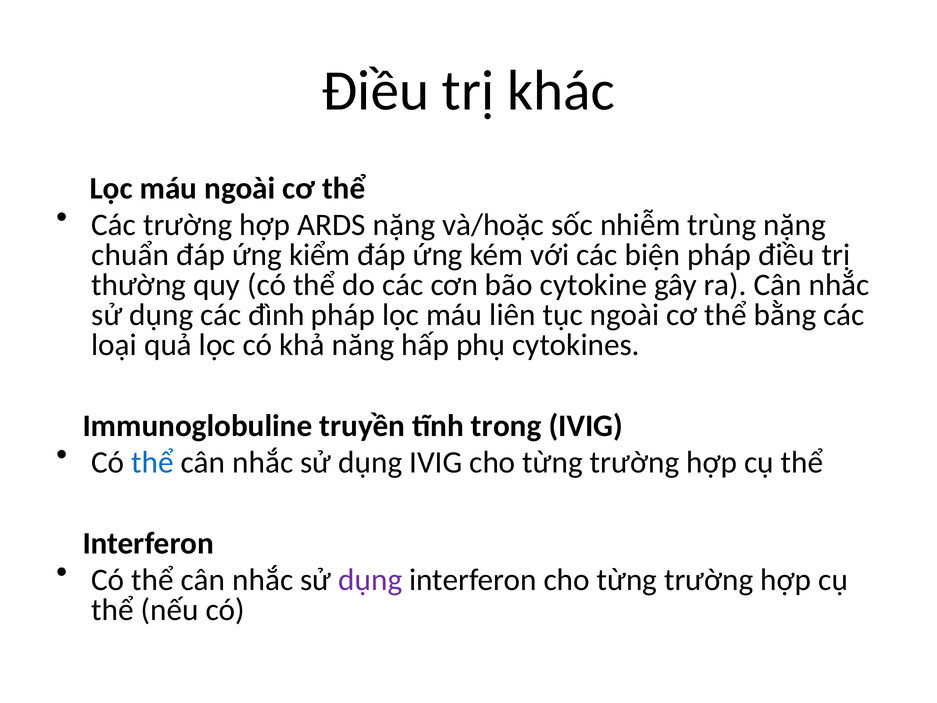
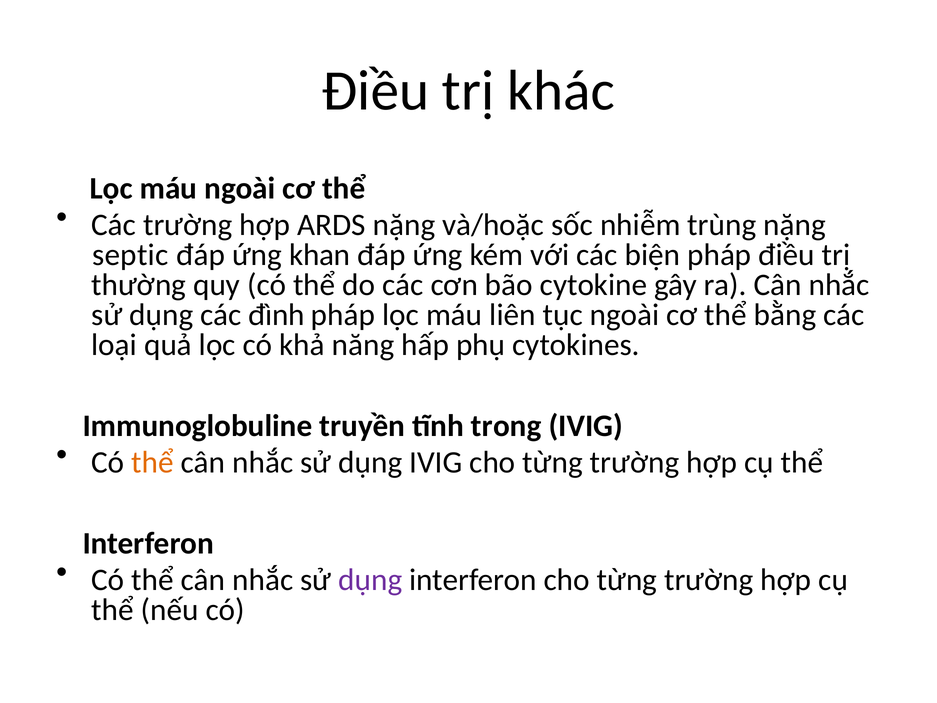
chuẩn: chuẩn -> septic
kiểm: kiểm -> khan
thể at (153, 462) colour: blue -> orange
